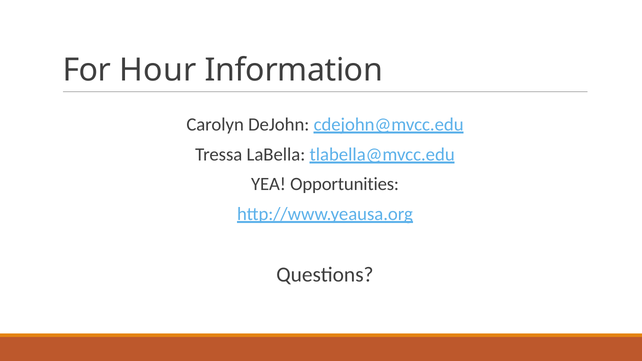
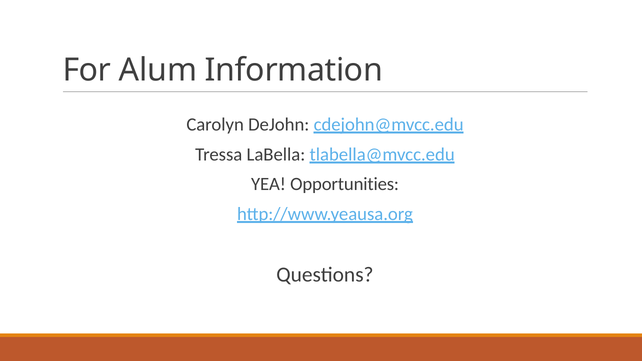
Hour: Hour -> Alum
